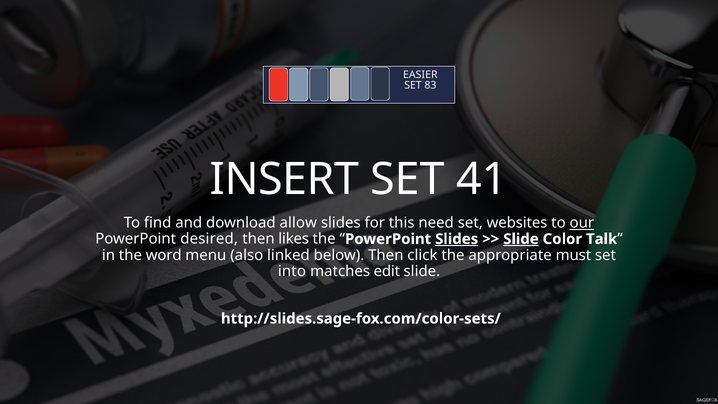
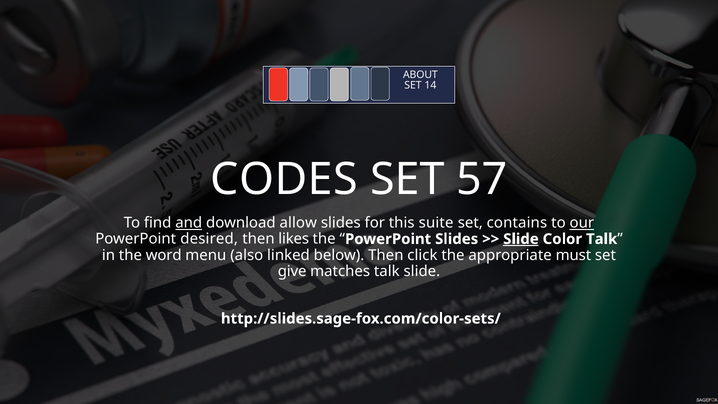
EASIER: EASIER -> ABOUT
83: 83 -> 14
INSERT: INSERT -> CODES
41: 41 -> 57
and underline: none -> present
need: need -> suite
websites: websites -> contains
Slides at (457, 239) underline: present -> none
into: into -> give
matches edit: edit -> talk
